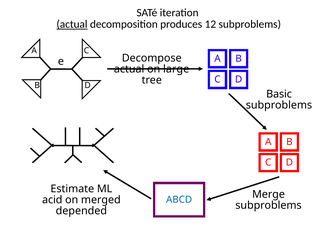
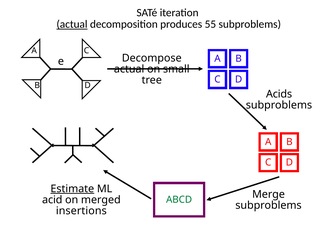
12: 12 -> 55
large: large -> small
Basic: Basic -> Acids
Estimate underline: none -> present
ABCD colour: blue -> green
depended: depended -> insertions
